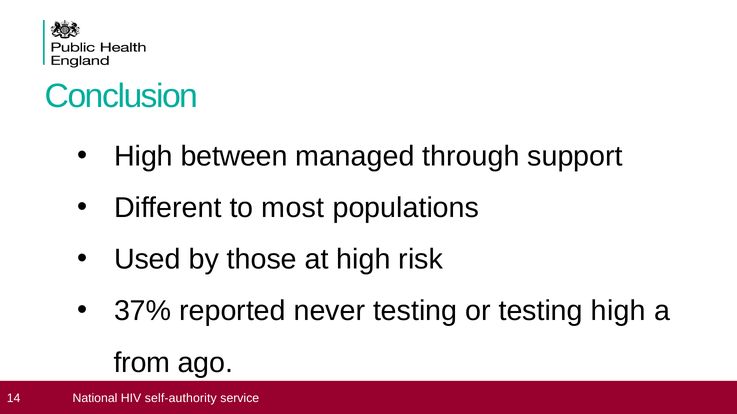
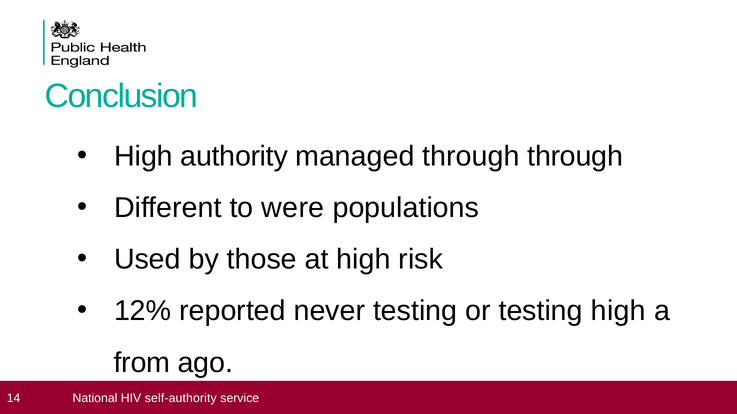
between: between -> authority
through support: support -> through
most: most -> were
37%: 37% -> 12%
